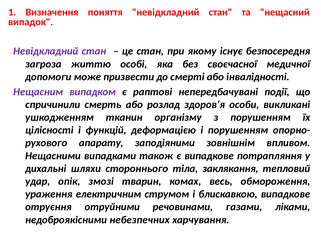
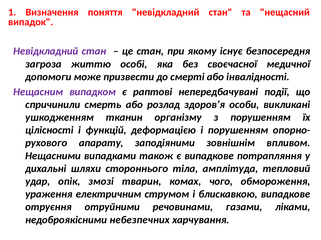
заклякання: заклякання -> амплітуда
весь: весь -> чого
